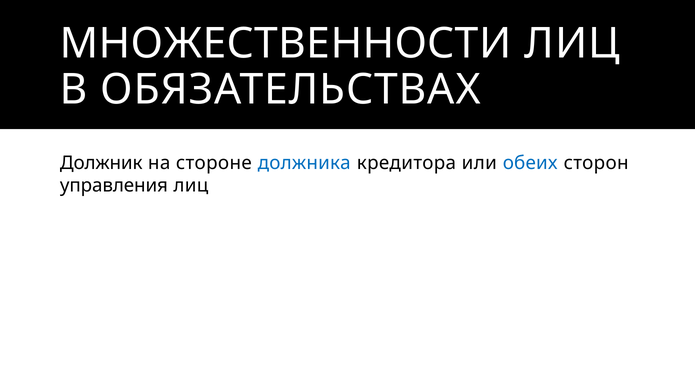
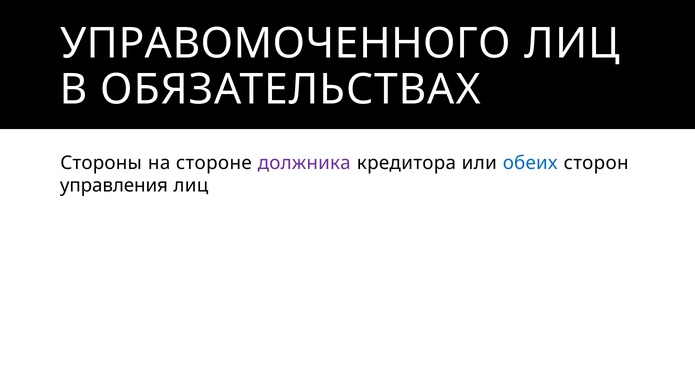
МНОЖЕСТВЕННОСТИ: МНОЖЕСТВЕННОСТИ -> УПРАВОМОЧЕННОГО
Должник: Должник -> Стороны
должника colour: blue -> purple
